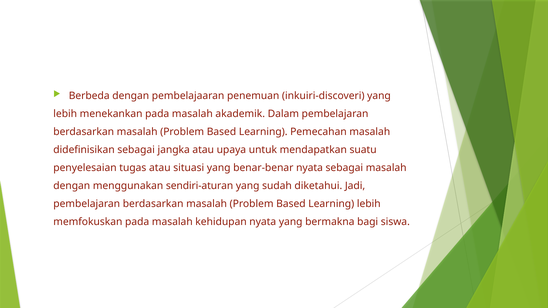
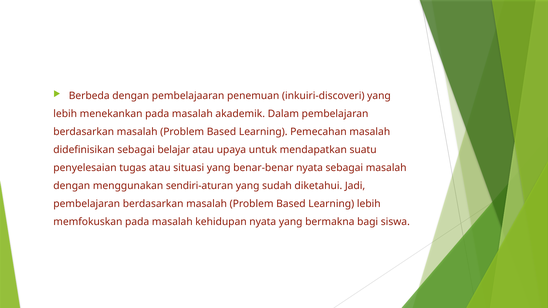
jangka: jangka -> belajar
